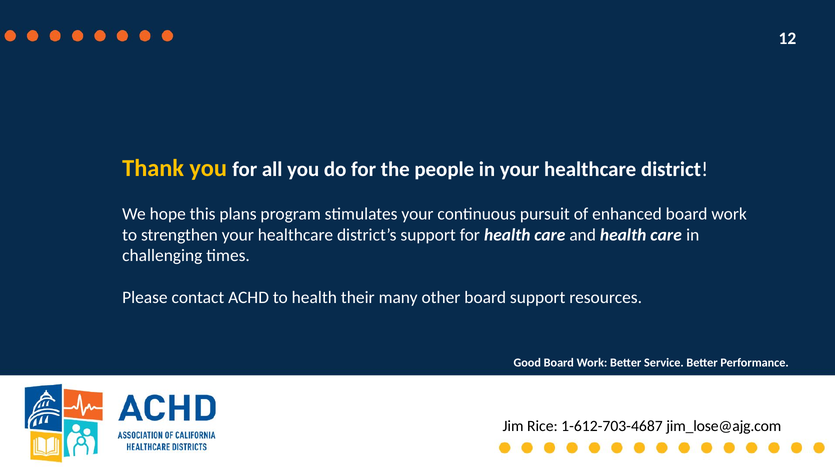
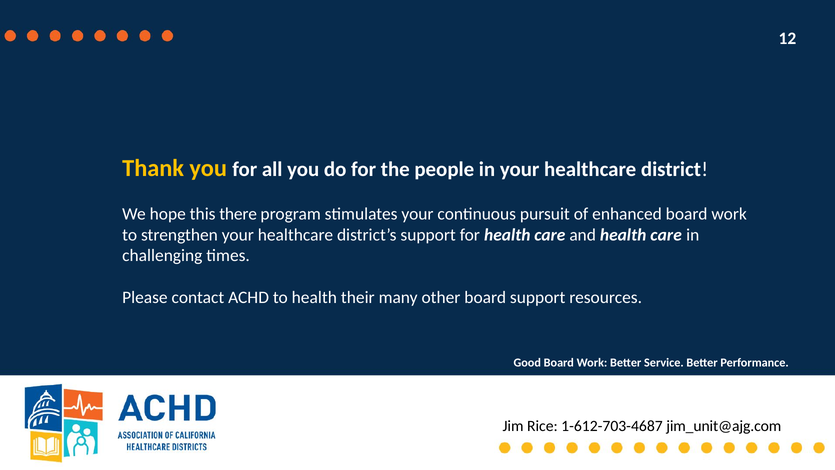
plans: plans -> there
jim_lose@ajg.com: jim_lose@ajg.com -> jim_unit@ajg.com
